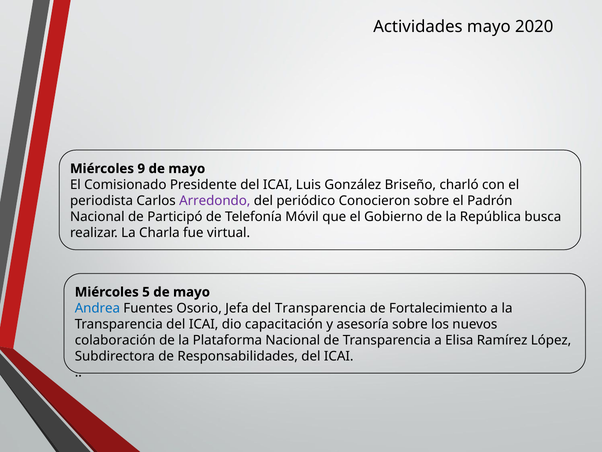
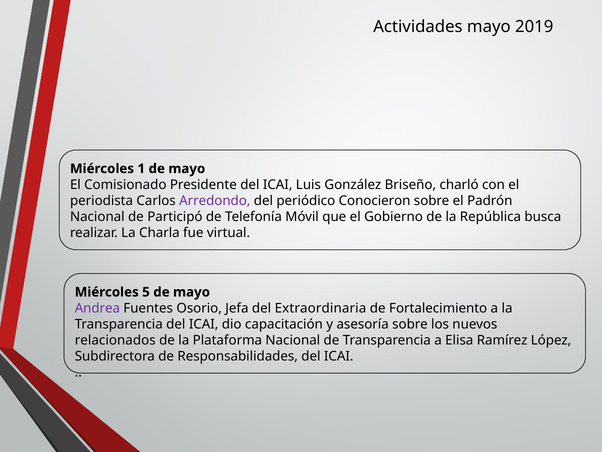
2020: 2020 -> 2019
9: 9 -> 1
Andrea colour: blue -> purple
del Transparencia: Transparencia -> Extraordinaria
colaboración: colaboración -> relacionados
